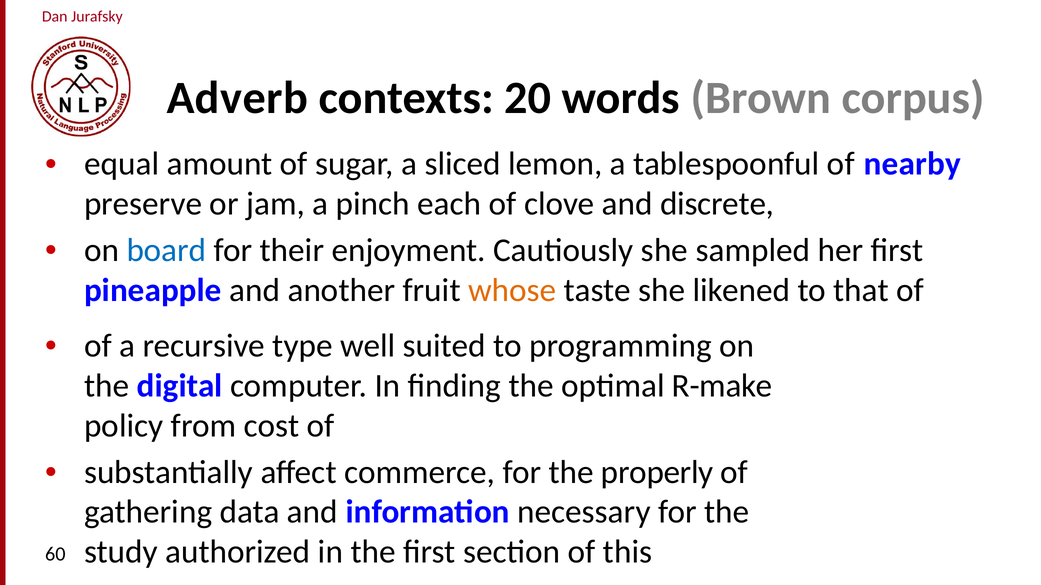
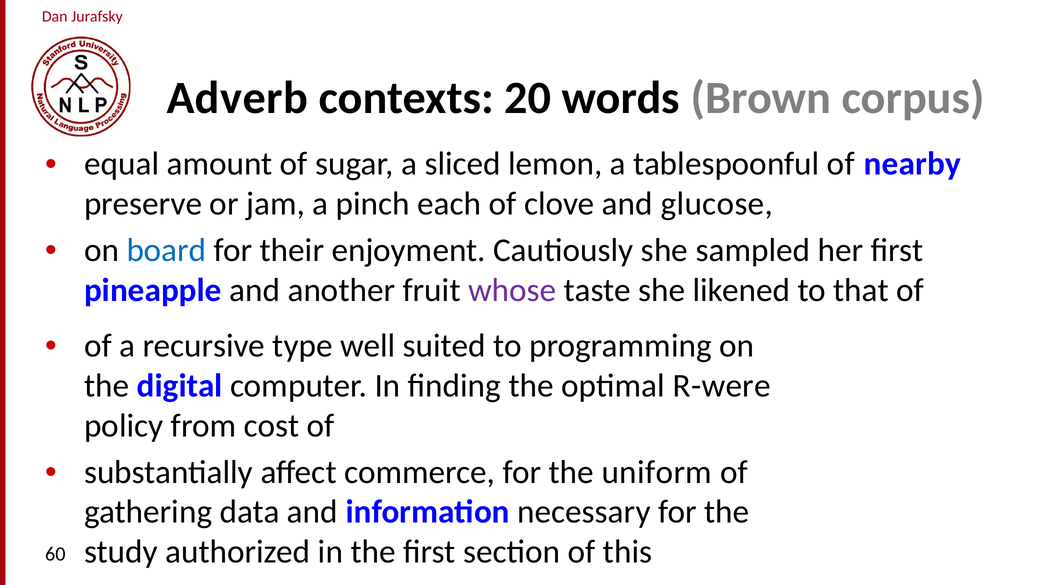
discrete: discrete -> glucose
whose colour: orange -> purple
R-make: R-make -> R-were
properly: properly -> uniform
